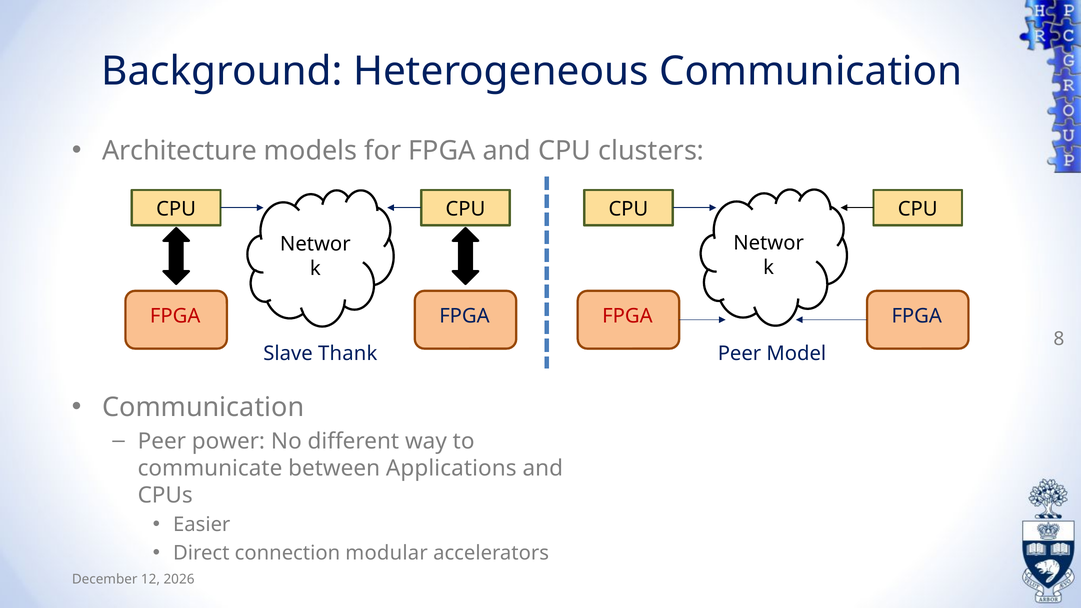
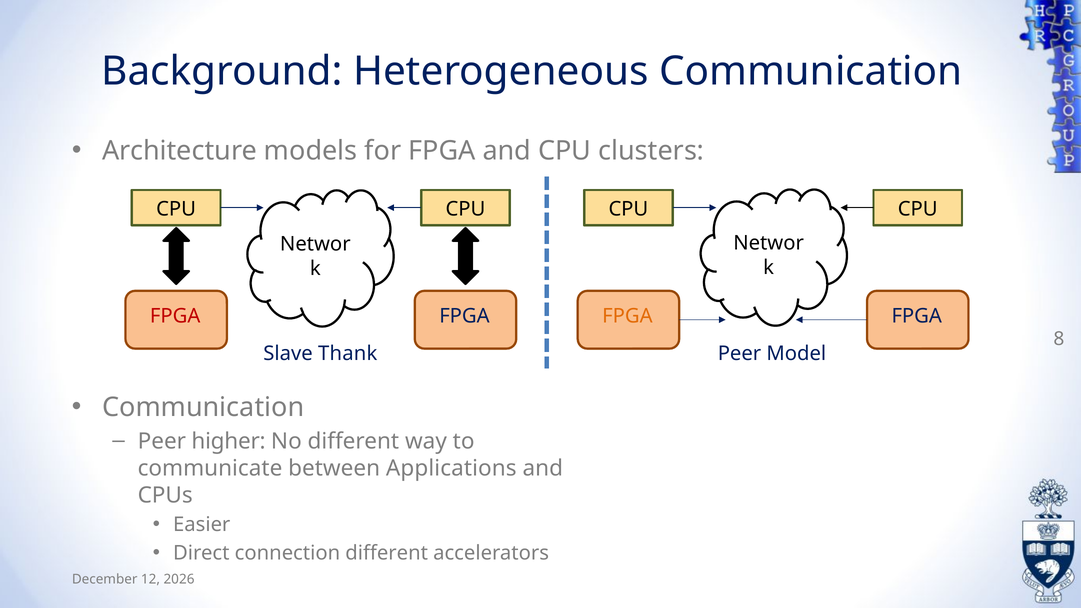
FPGA at (627, 316) colour: red -> orange
power: power -> higher
connection modular: modular -> different
